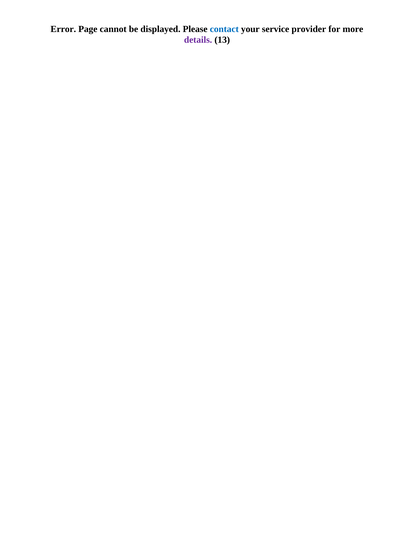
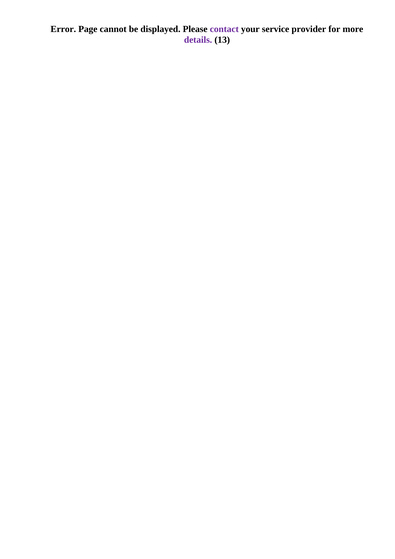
contact colour: blue -> purple
